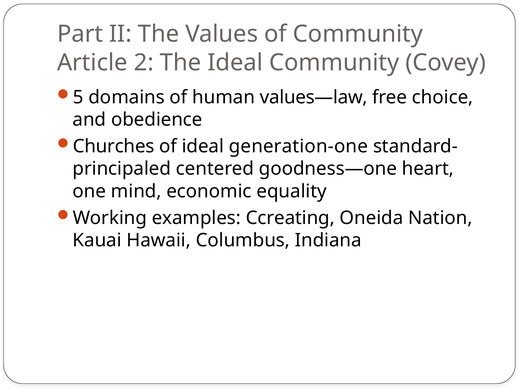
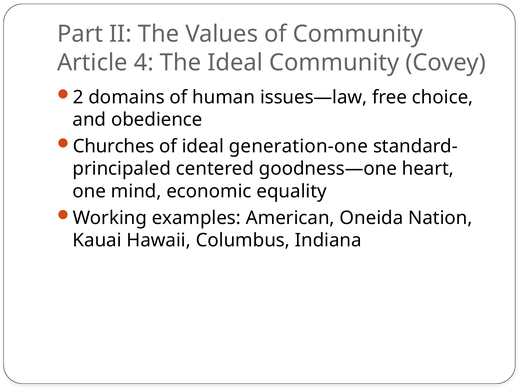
2: 2 -> 4
5: 5 -> 2
values—law: values—law -> issues—law
Ccreating: Ccreating -> American
